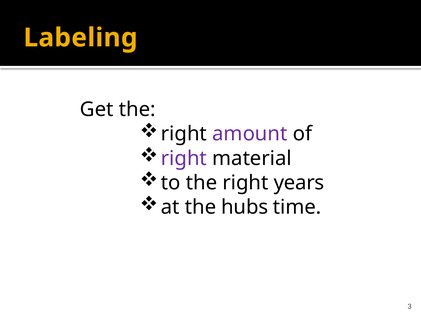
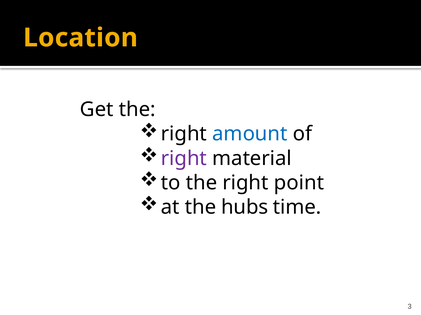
Labeling: Labeling -> Location
amount colour: purple -> blue
years: years -> point
